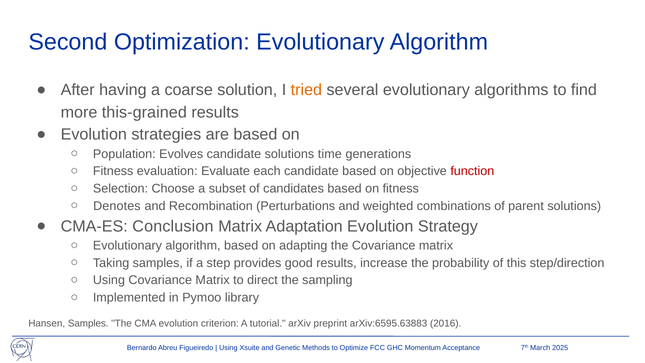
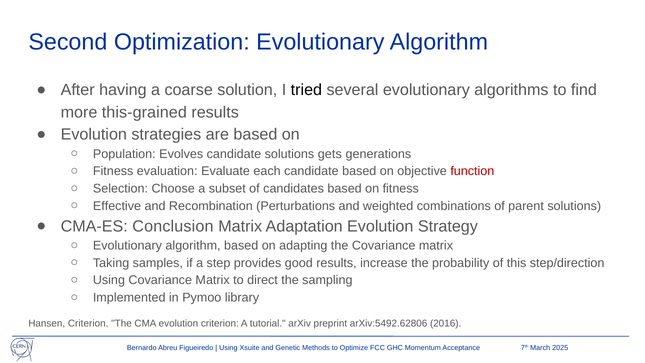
tried colour: orange -> black
time: time -> gets
Denotes: Denotes -> Effective
Hansen Samples: Samples -> Criterion
arXiv:6595.63883: arXiv:6595.63883 -> arXiv:5492.62806
